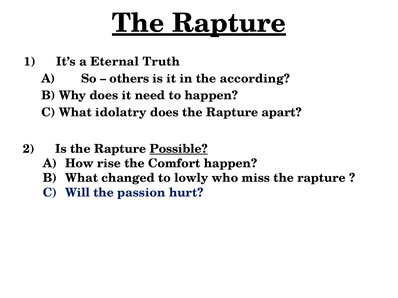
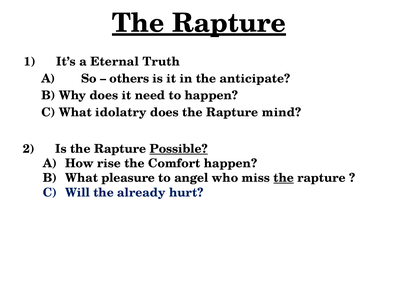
according: according -> anticipate
apart: apart -> mind
changed: changed -> pleasure
lowly: lowly -> angel
the at (284, 178) underline: none -> present
passion: passion -> already
